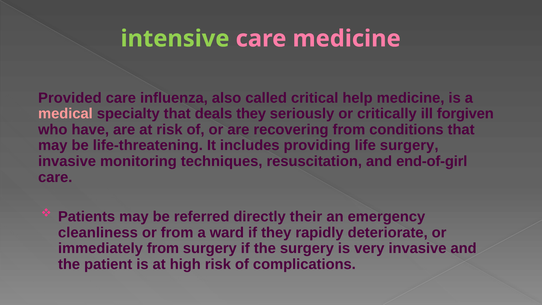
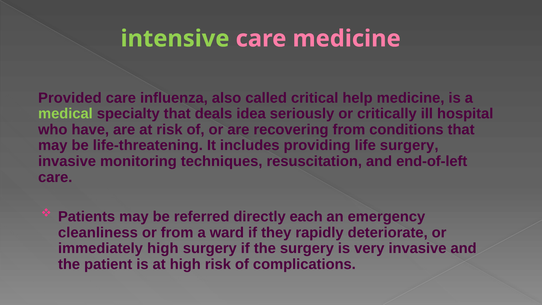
medical colour: pink -> light green
deals they: they -> idea
forgiven: forgiven -> hospital
end-of-girl: end-of-girl -> end-of-left
their: their -> each
immediately from: from -> high
